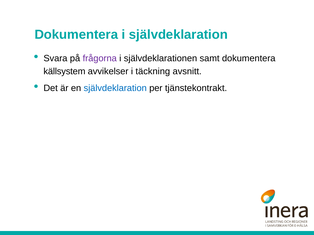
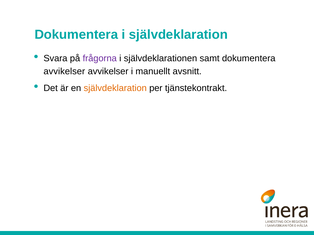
källsystem at (64, 72): källsystem -> avvikelser
täckning: täckning -> manuellt
självdeklaration at (115, 88) colour: blue -> orange
